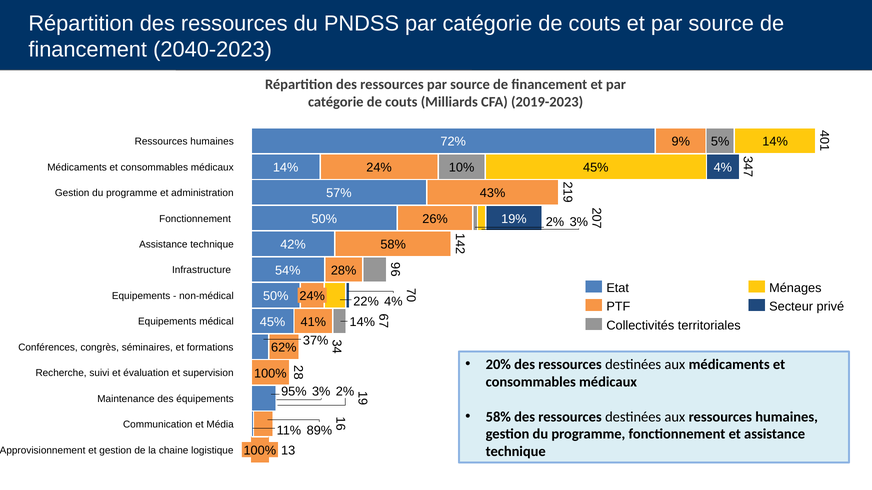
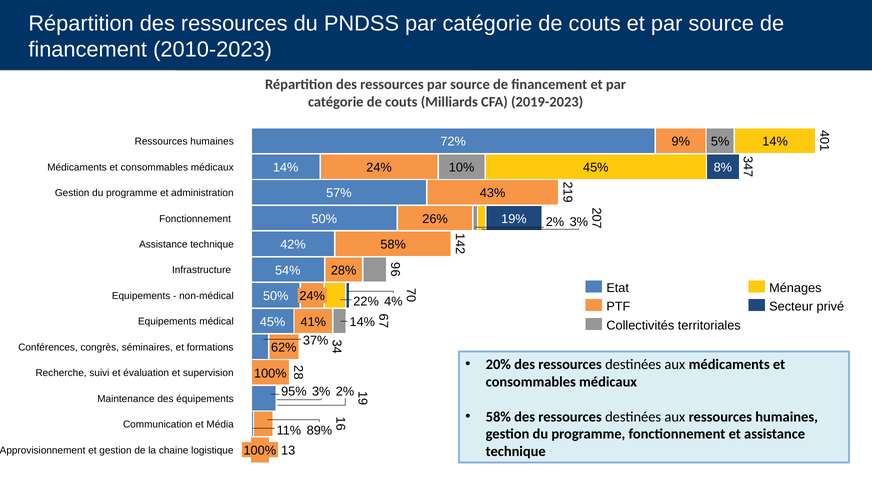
2040-2023: 2040-2023 -> 2010-2023
4% at (723, 168): 4% -> 8%
